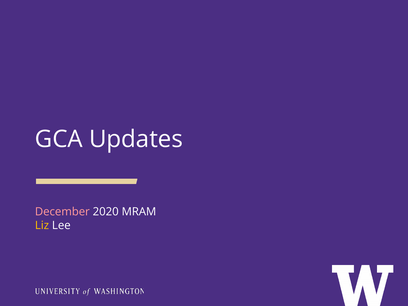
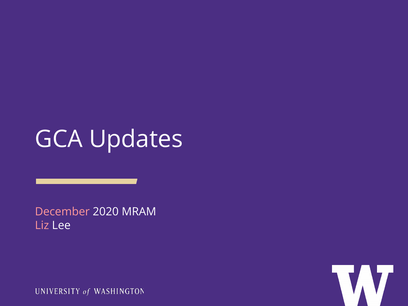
Liz colour: yellow -> pink
